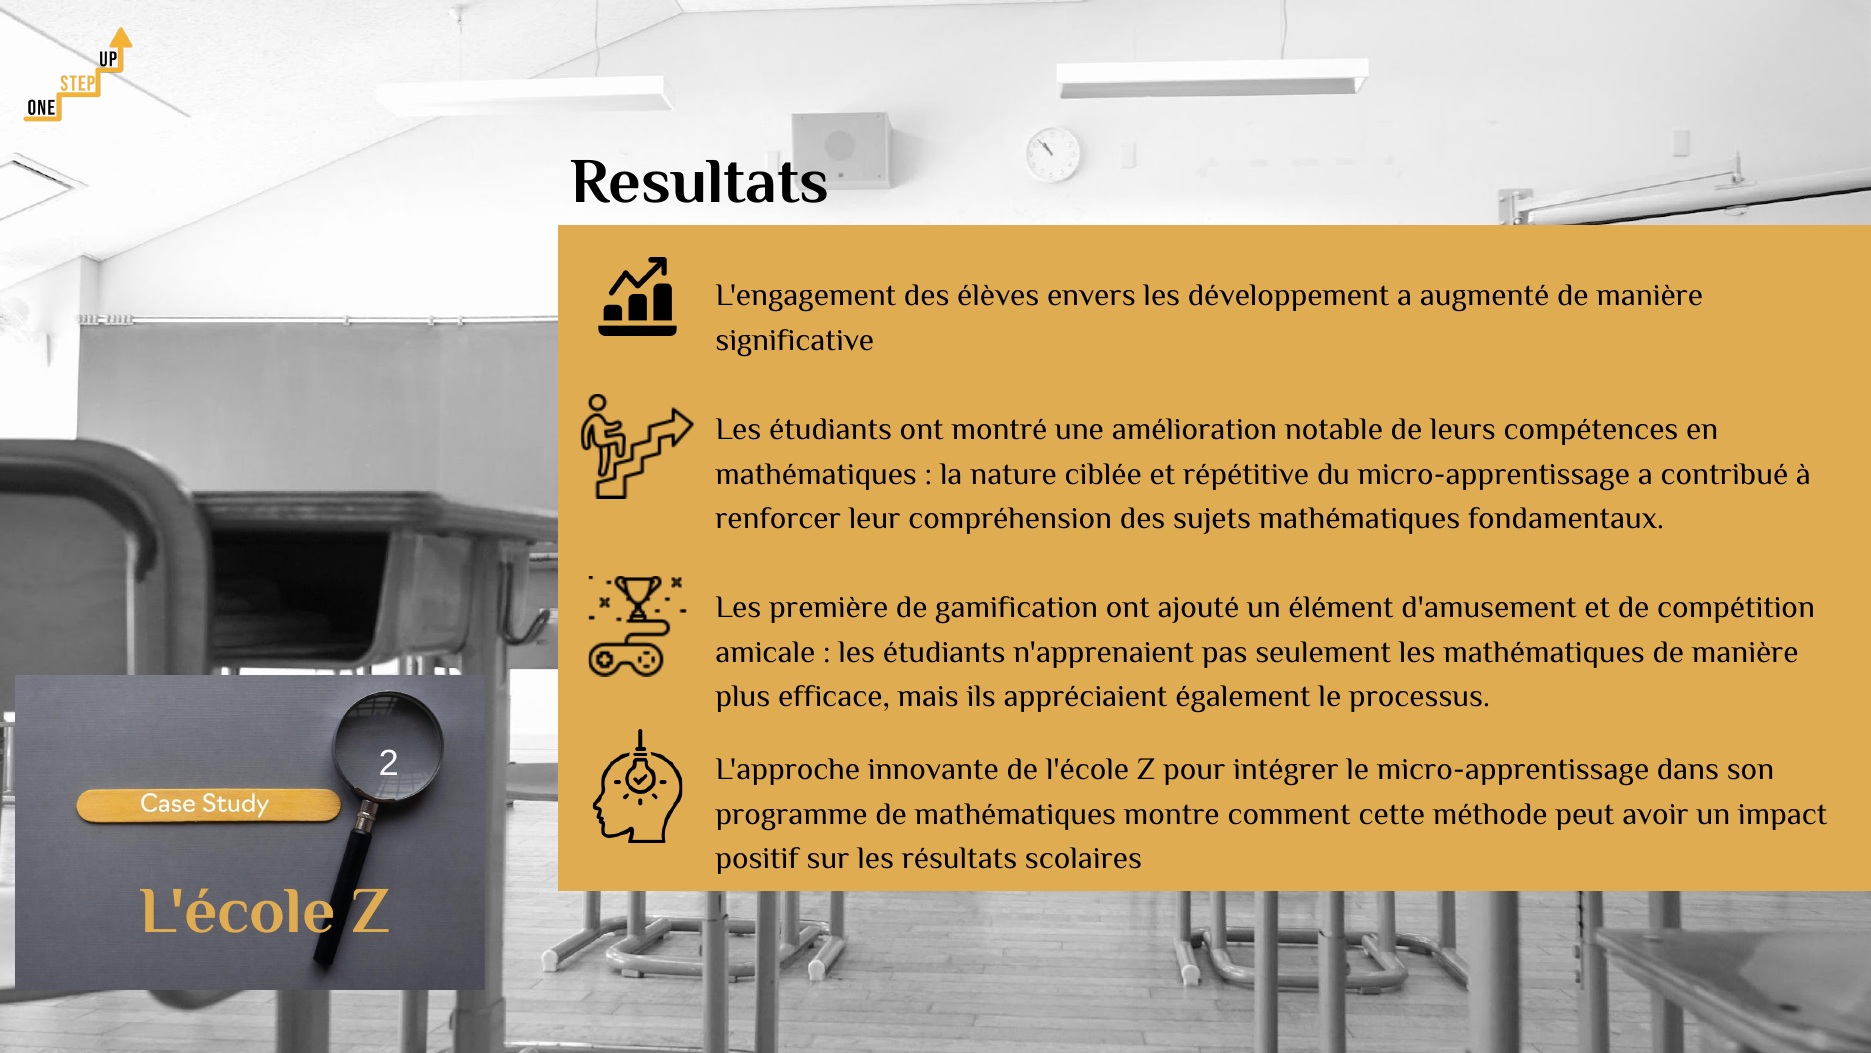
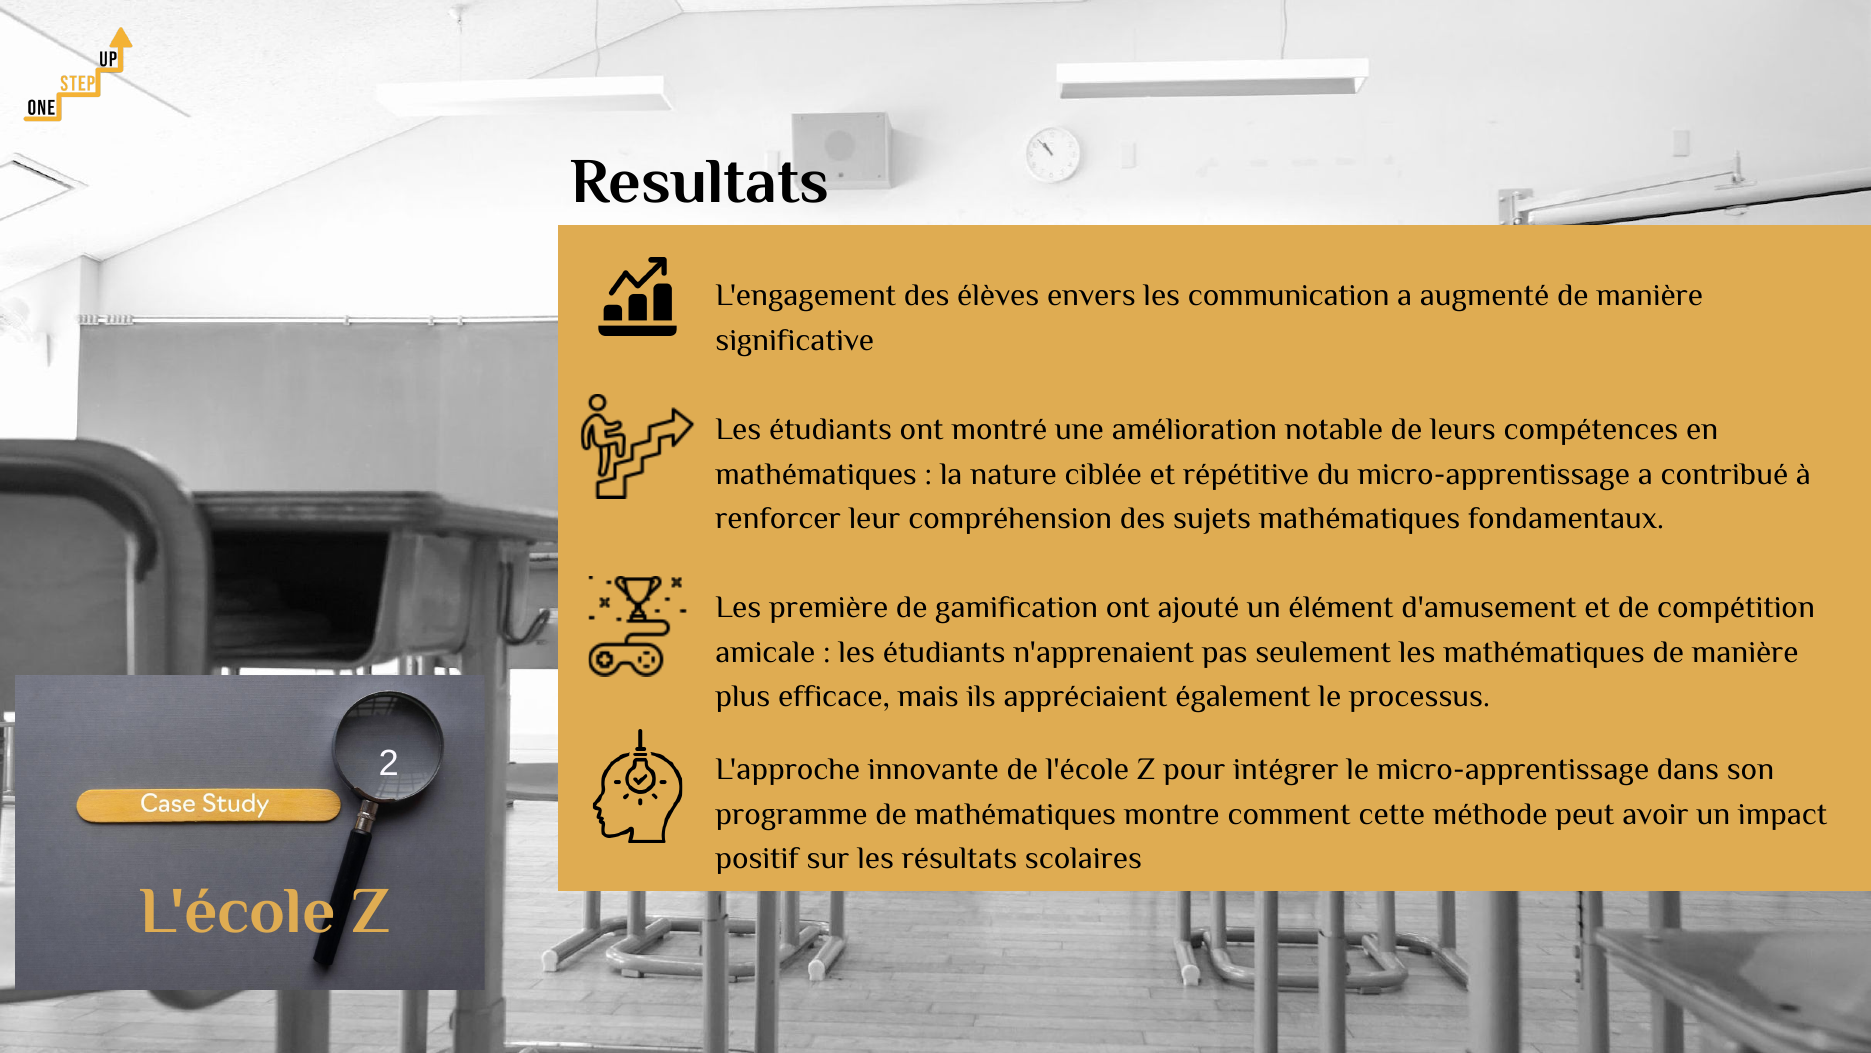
développement: développement -> communication
